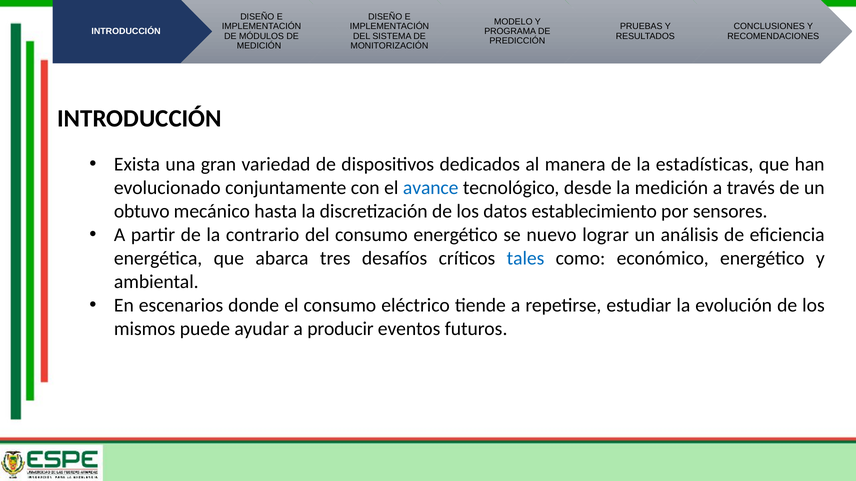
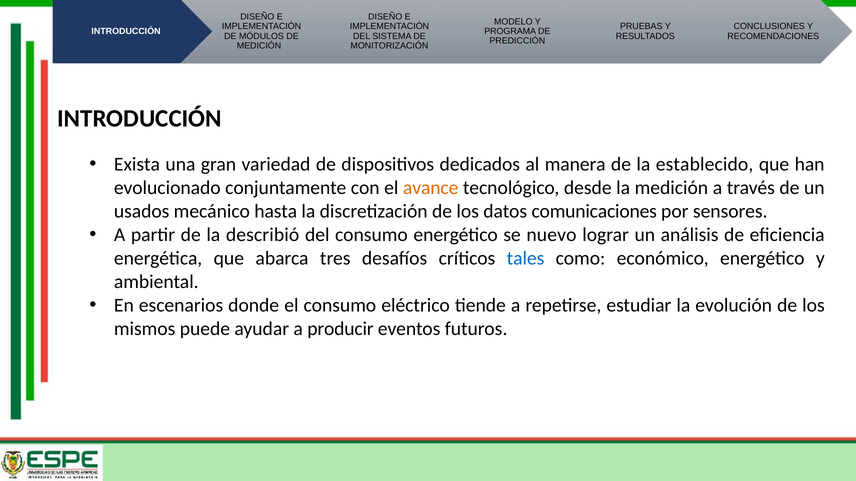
estadísticas: estadísticas -> establecido
avance colour: blue -> orange
obtuvo: obtuvo -> usados
establecimiento: establecimiento -> comunicaciones
contrario: contrario -> describió
